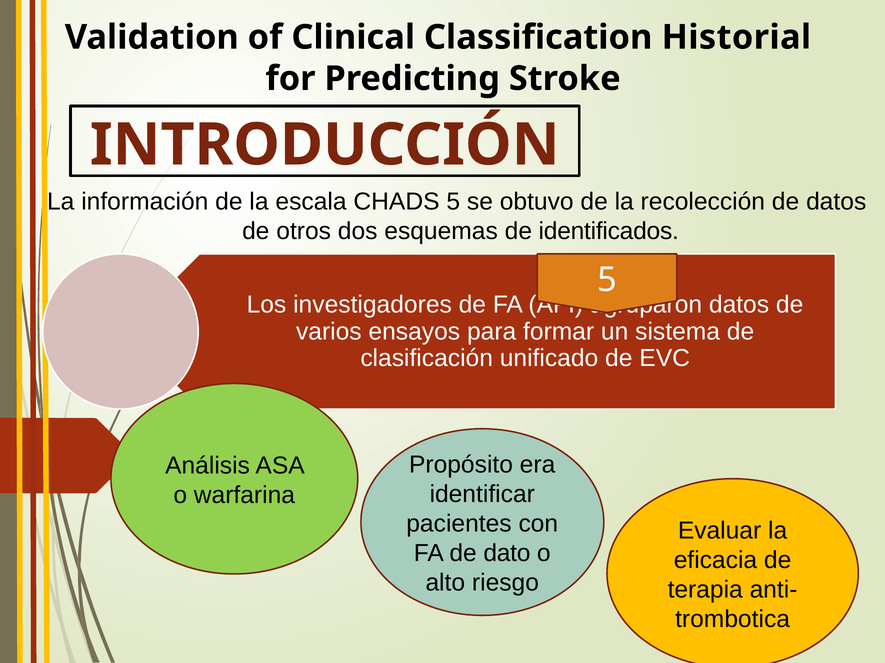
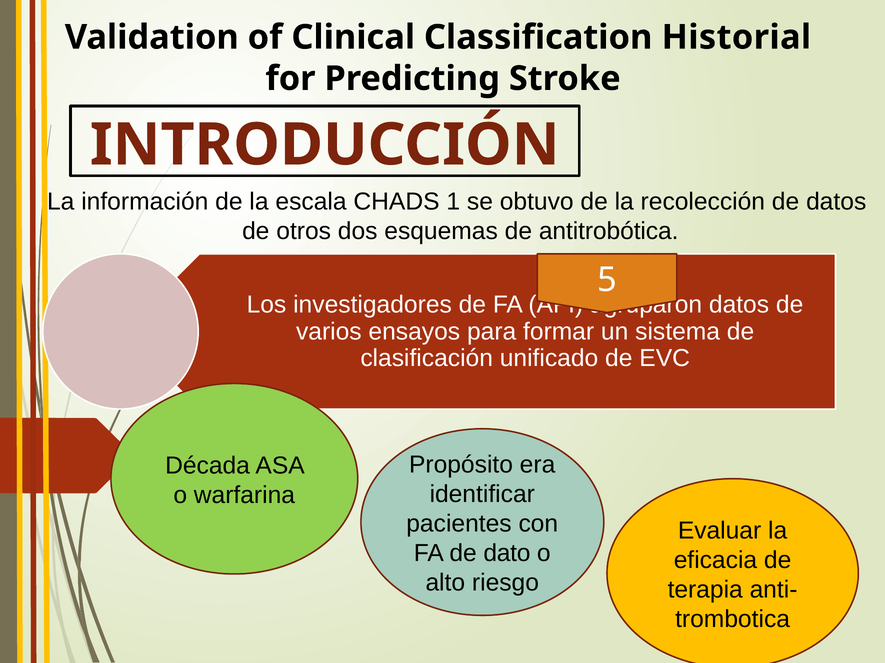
CHADS 5: 5 -> 1
identificados: identificados -> antitrobótica
Análisis: Análisis -> Década
